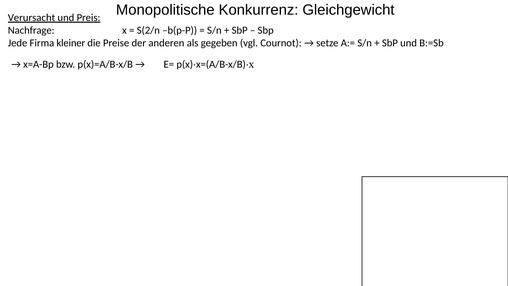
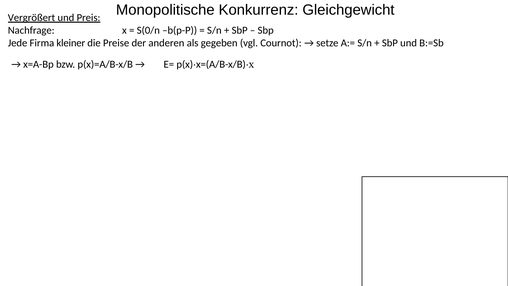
Verursacht: Verursacht -> Vergrößert
S(2/n: S(2/n -> S(0/n
